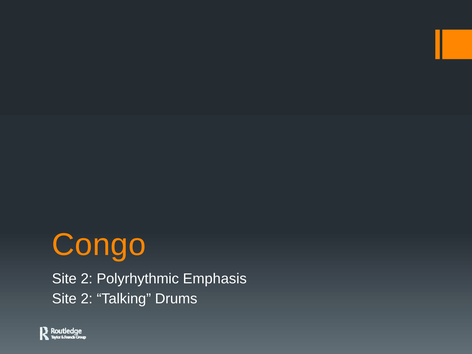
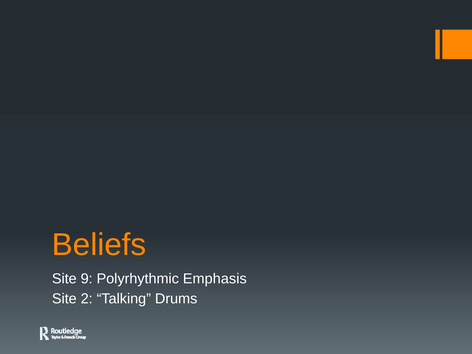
Congo: Congo -> Beliefs
2 at (87, 279): 2 -> 9
